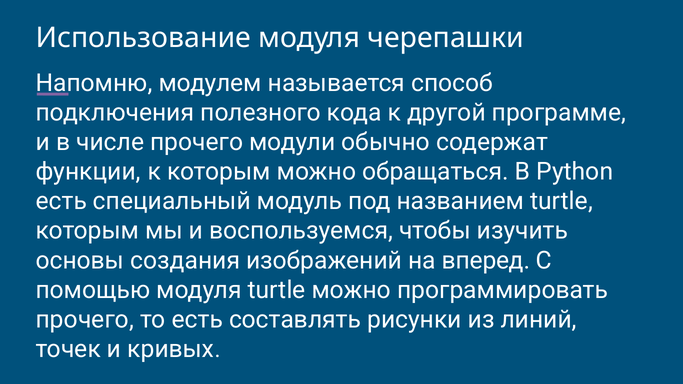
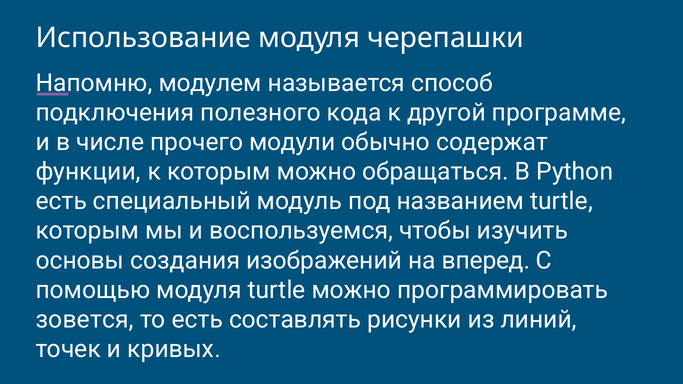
прочего at (85, 320): прочего -> зовется
